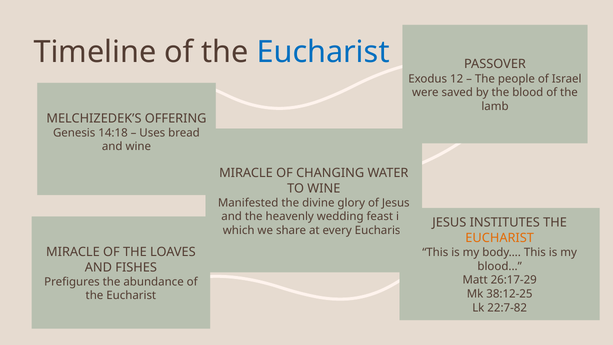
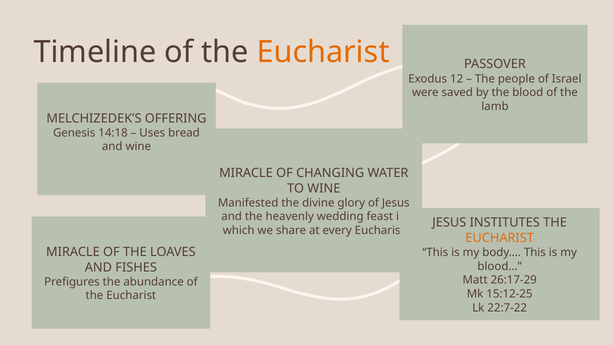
Eucharist at (323, 52) colour: blue -> orange
38:12-25: 38:12-25 -> 15:12-25
22:7-82: 22:7-82 -> 22:7-22
